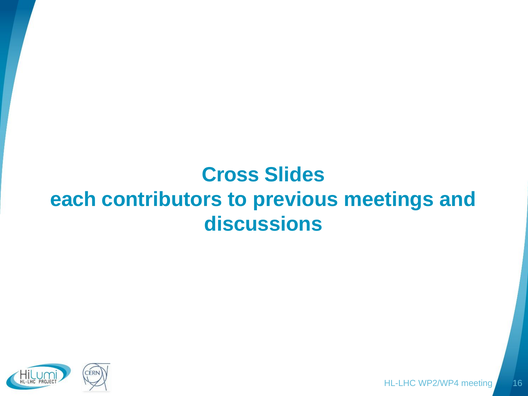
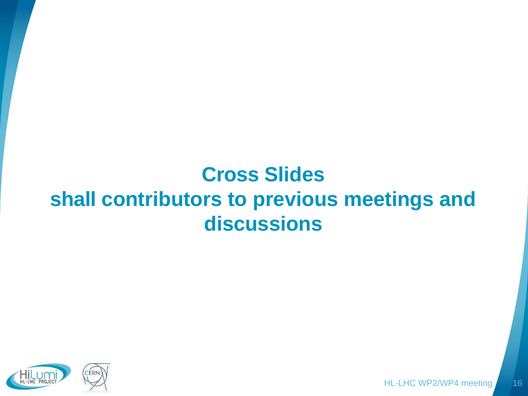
each: each -> shall
